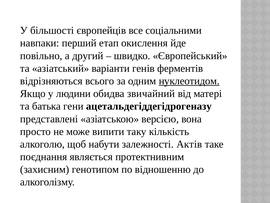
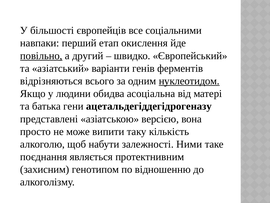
повільно underline: none -> present
звичайний: звичайний -> асоціальна
Актів: Актів -> Ними
